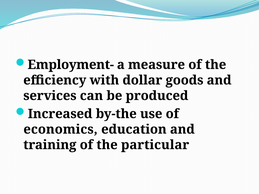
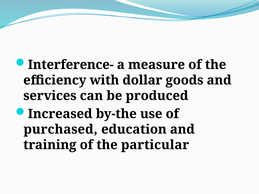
Employment-: Employment- -> Interference-
economics: economics -> purchased
